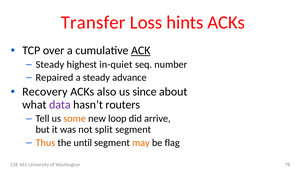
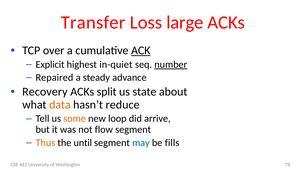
hints: hints -> large
Steady at (50, 65): Steady -> Explicit
number underline: none -> present
also: also -> split
since: since -> state
data colour: purple -> orange
routers: routers -> reduce
split: split -> flow
may colour: orange -> blue
flag: flag -> fills
